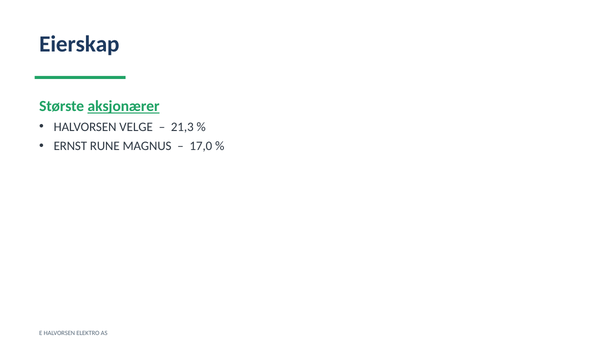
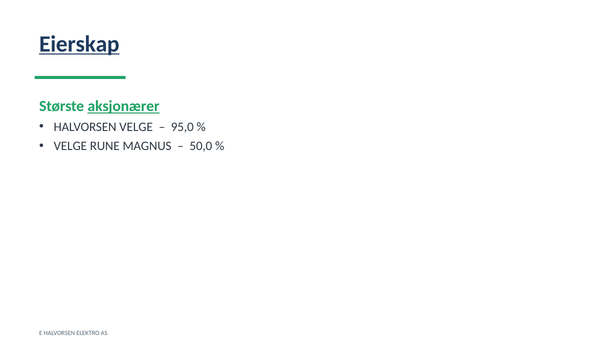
Eierskap underline: none -> present
21,3: 21,3 -> 95,0
ERNST at (70, 146): ERNST -> VELGE
17,0: 17,0 -> 50,0
